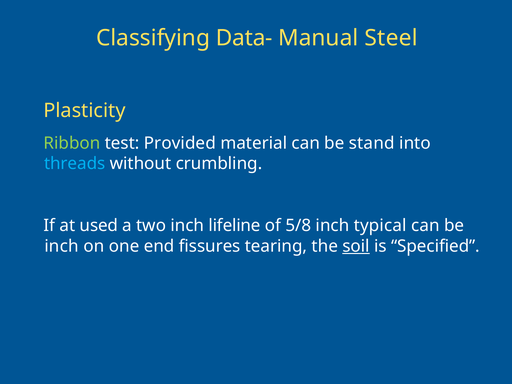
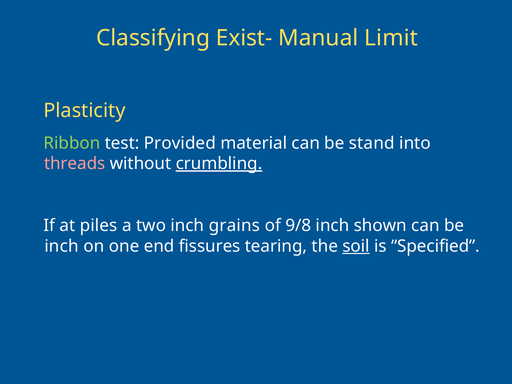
Data-: Data- -> Exist-
Steel: Steel -> Limit
threads colour: light blue -> pink
crumbling underline: none -> present
used: used -> piles
lifeline: lifeline -> grains
5/8: 5/8 -> 9/8
typical: typical -> shown
